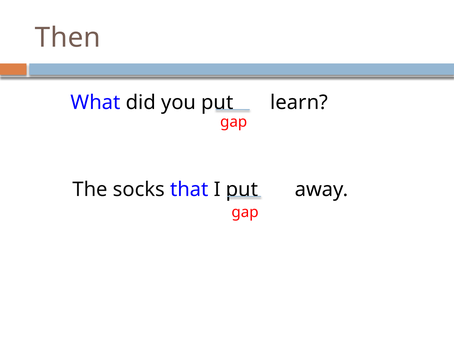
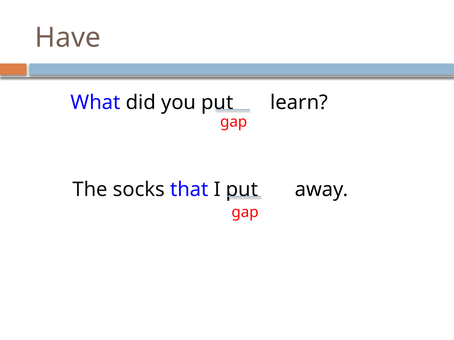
Then: Then -> Have
